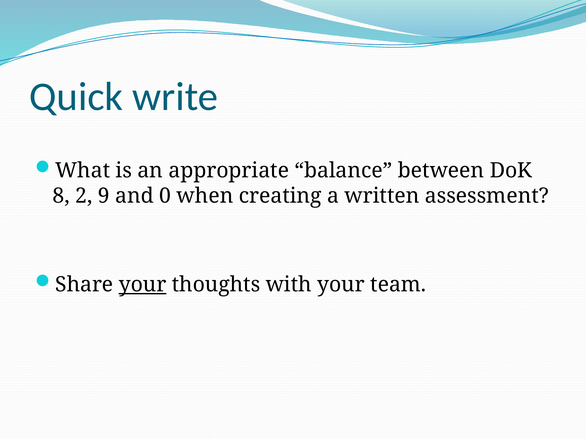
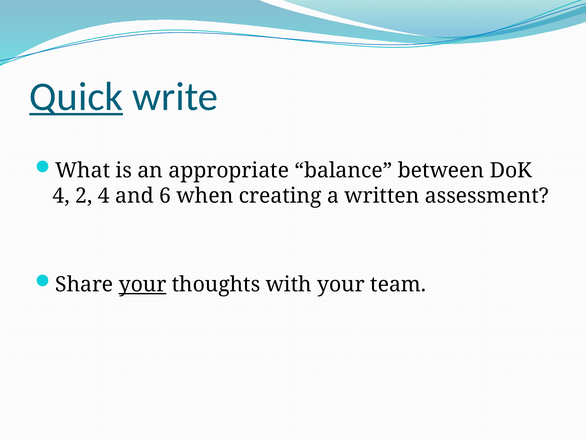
Quick underline: none -> present
8 at (61, 196): 8 -> 4
2 9: 9 -> 4
0: 0 -> 6
